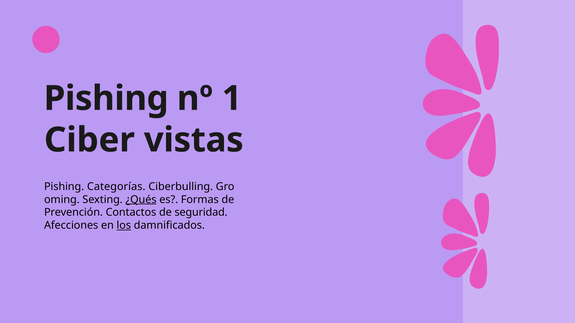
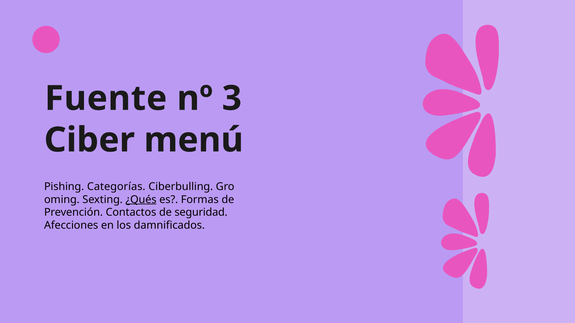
Pishing at (106, 99): Pishing -> Fuente
1: 1 -> 3
vistas: vistas -> menú
los underline: present -> none
